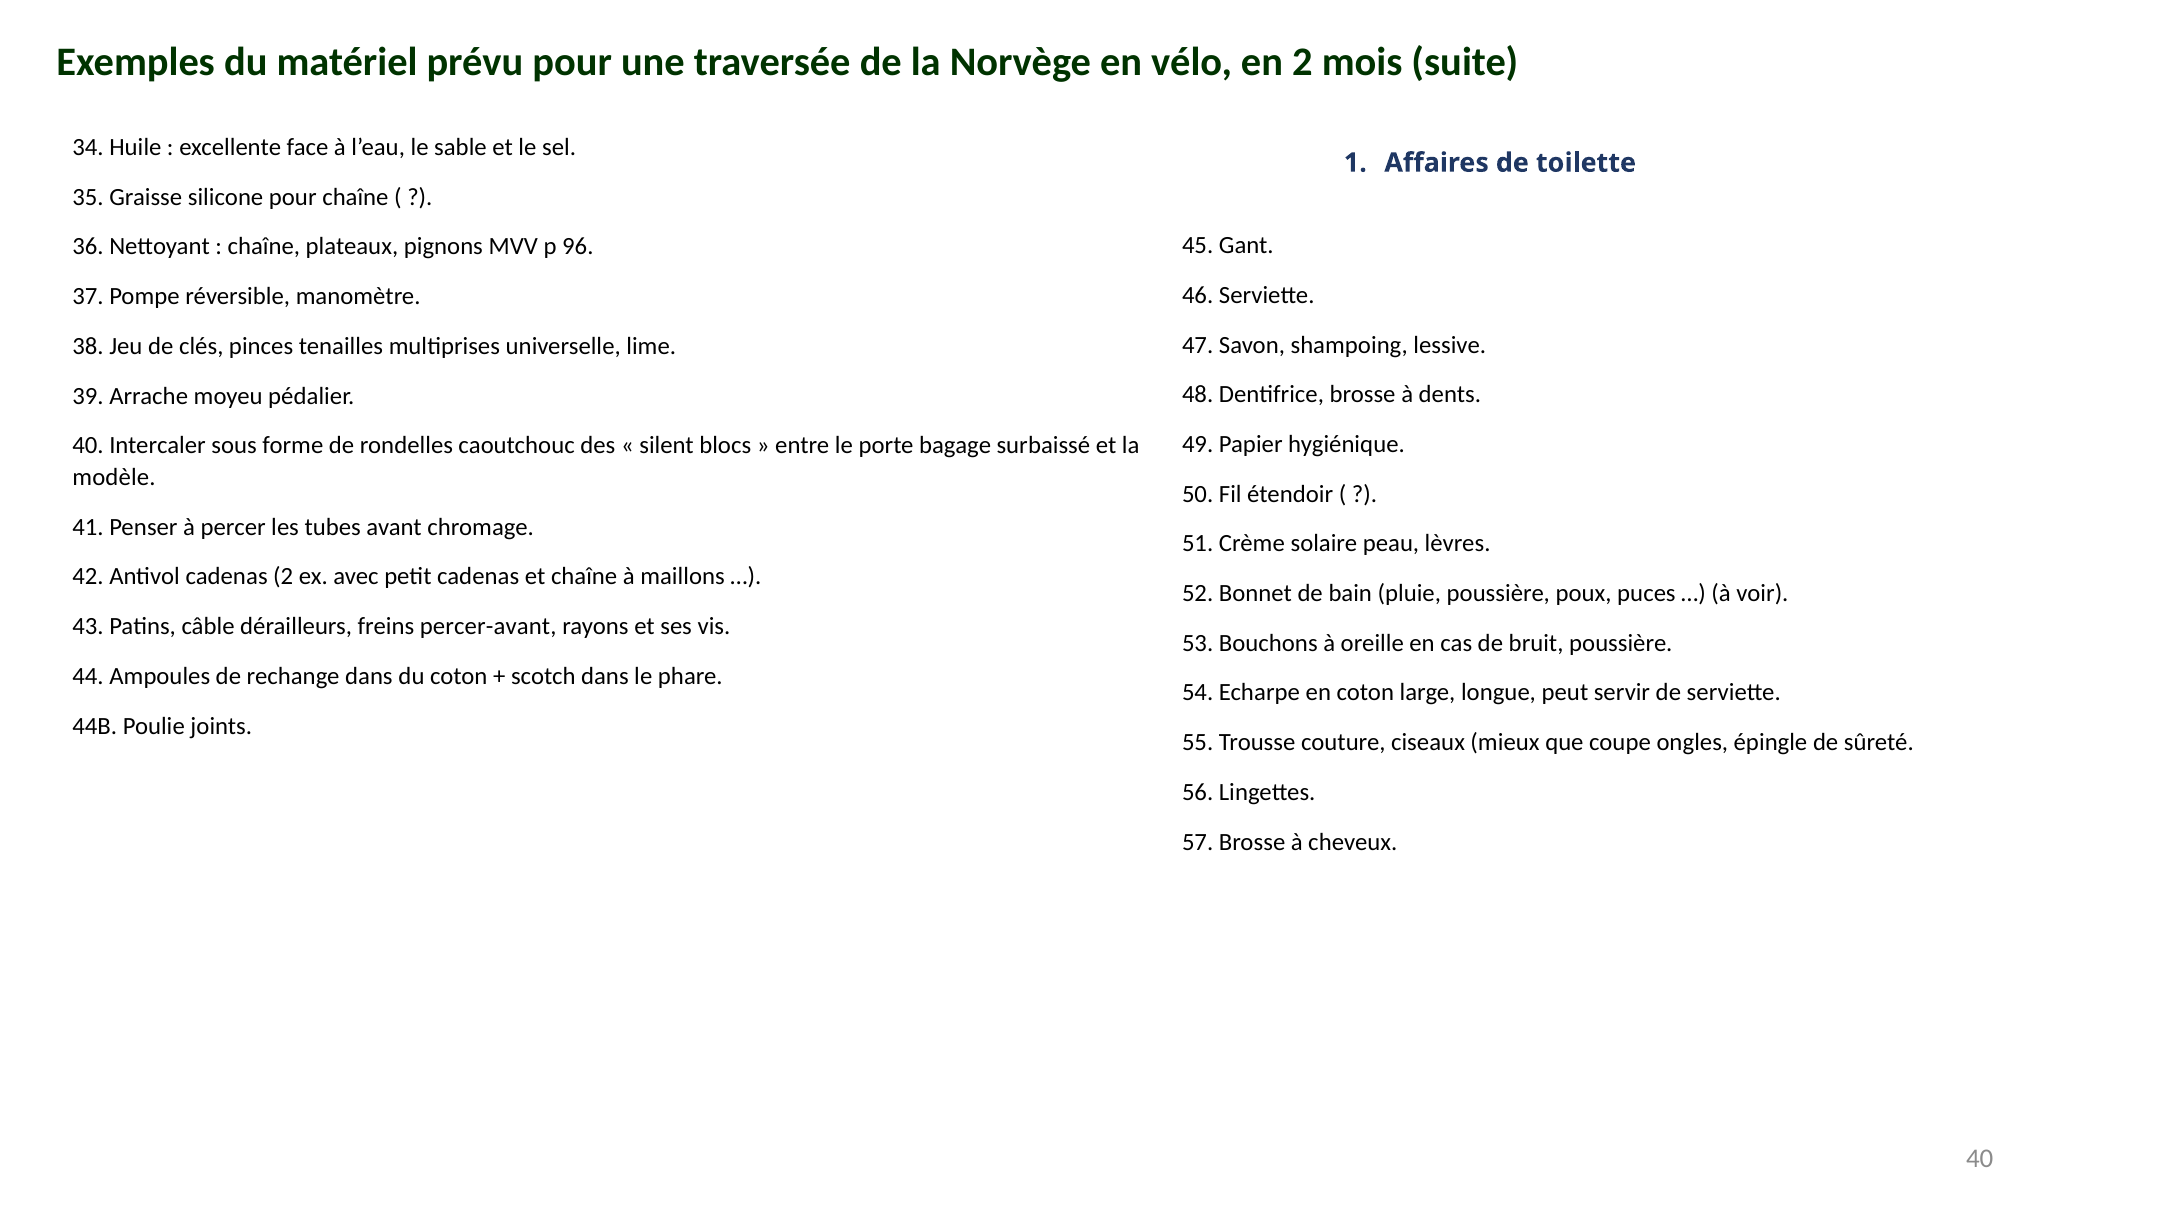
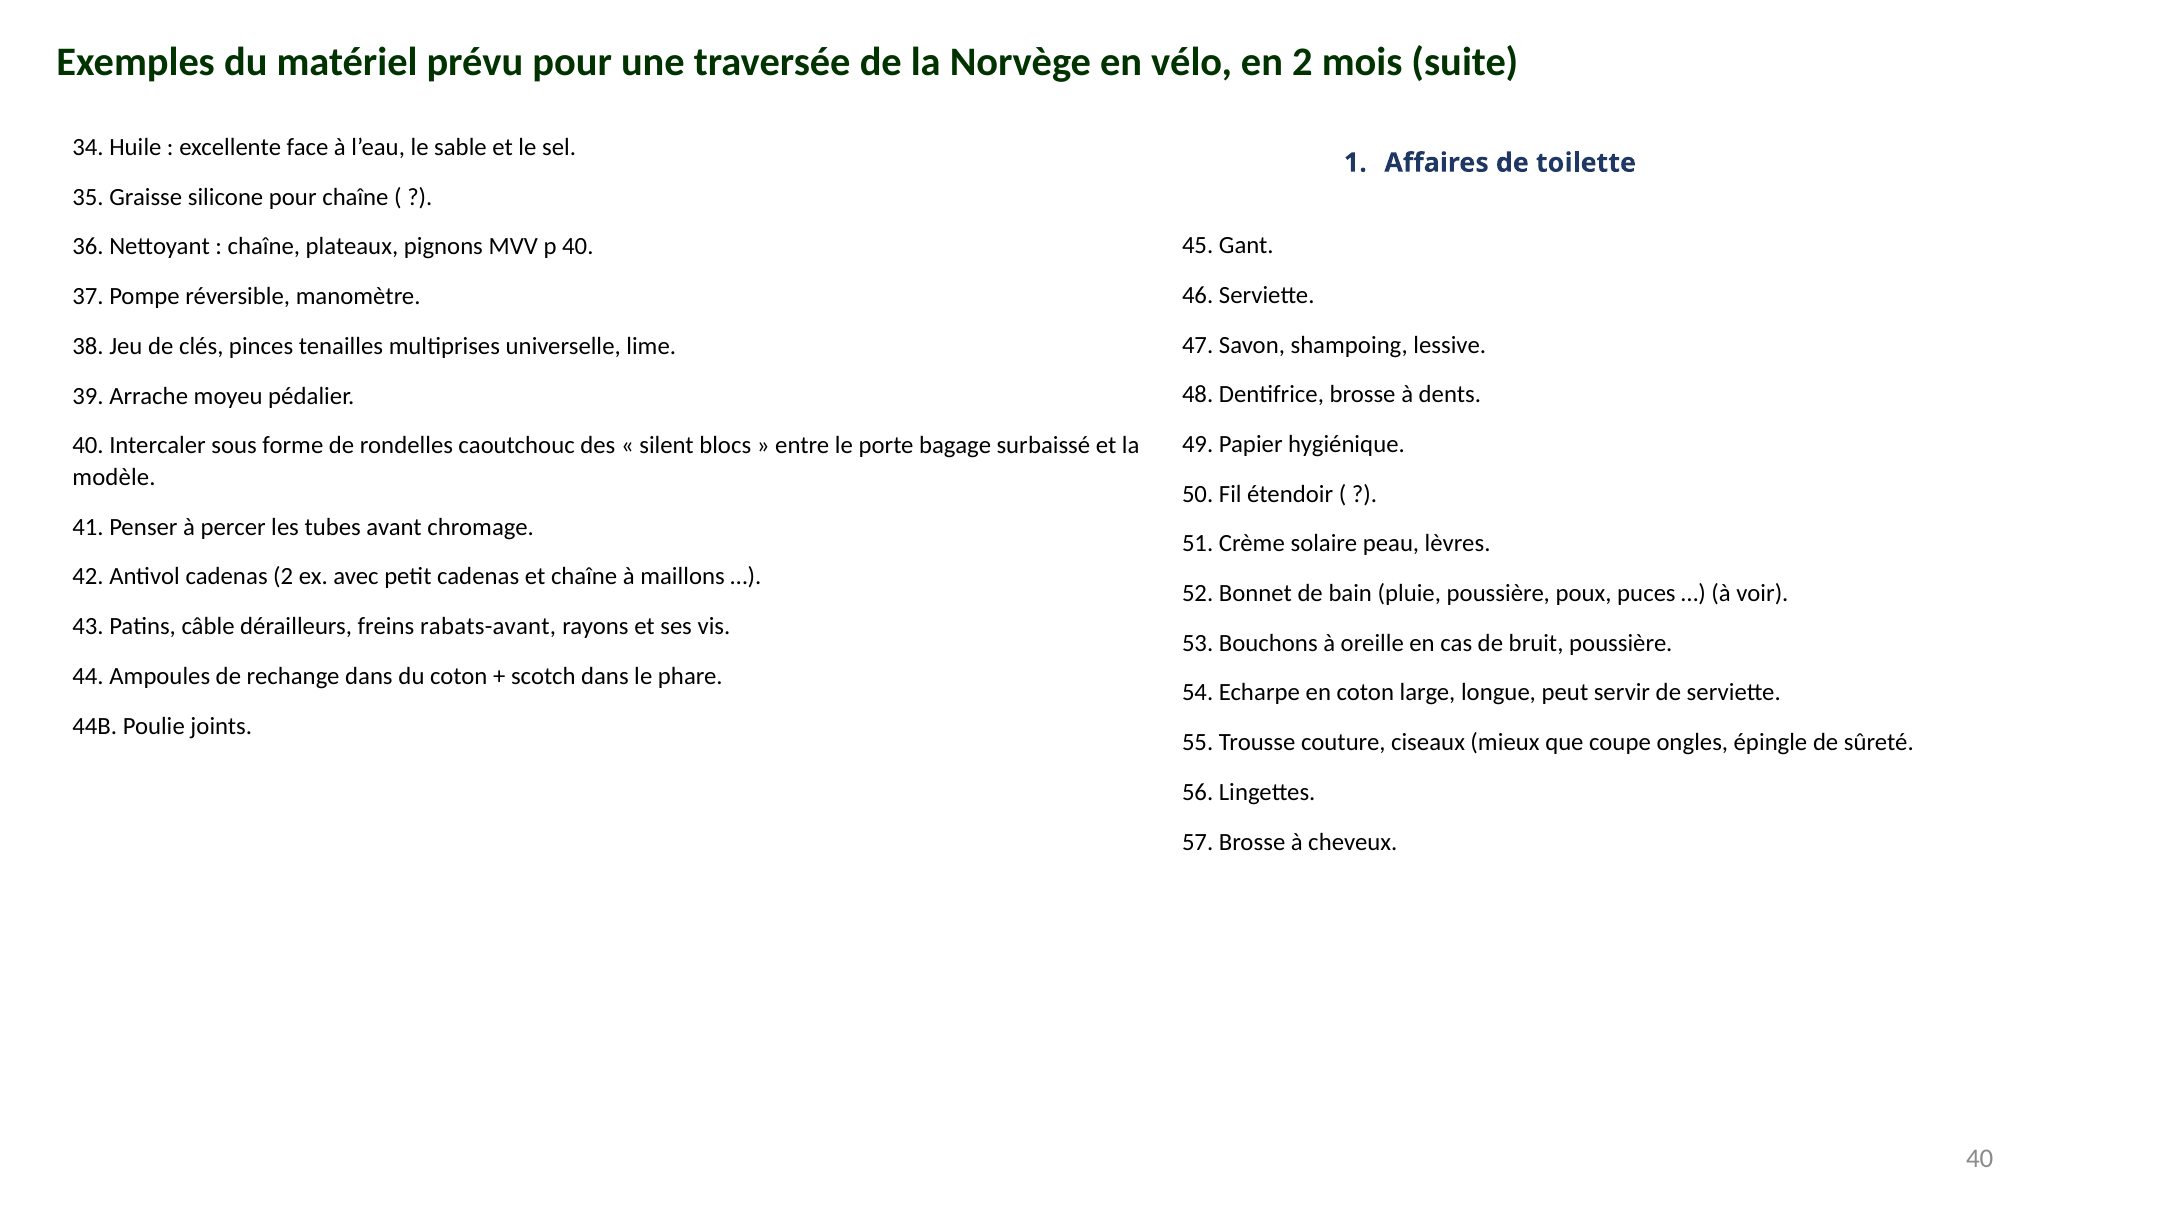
p 96: 96 -> 40
percer-avant: percer-avant -> rabats-avant
